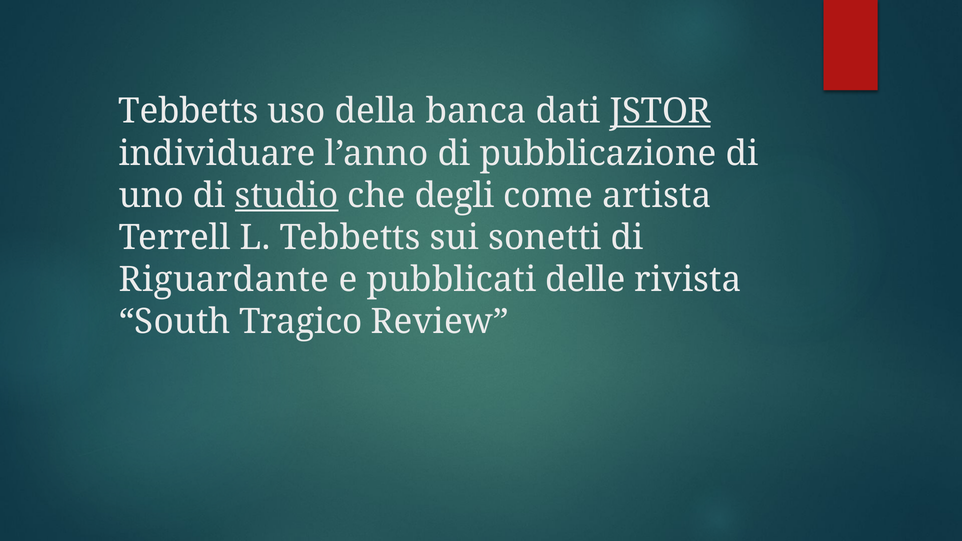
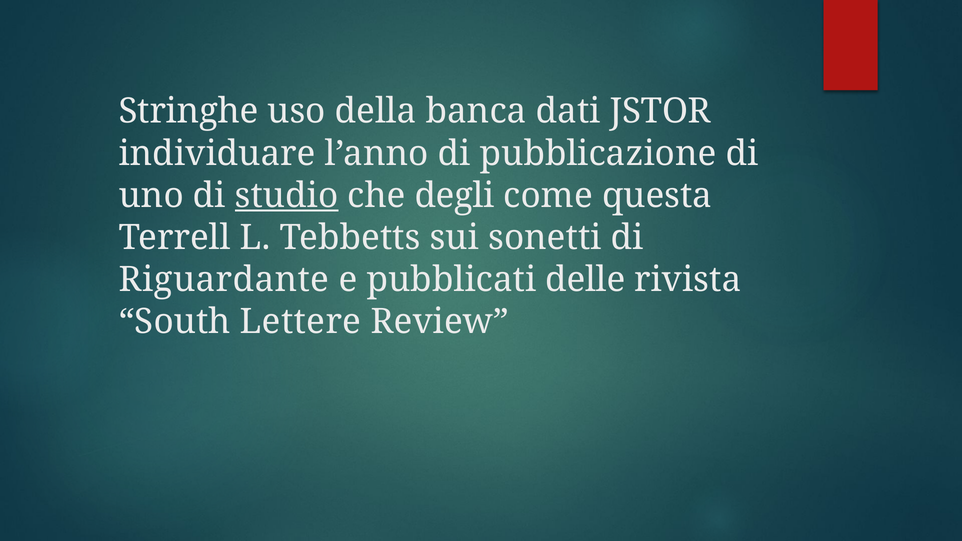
Tebbetts at (189, 111): Tebbetts -> Stringhe
JSTOR underline: present -> none
artista: artista -> questa
Tragico: Tragico -> Lettere
